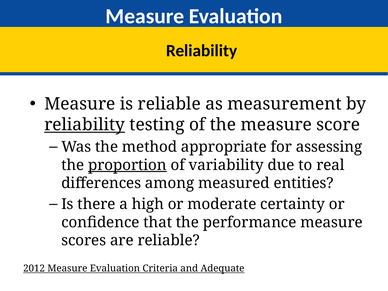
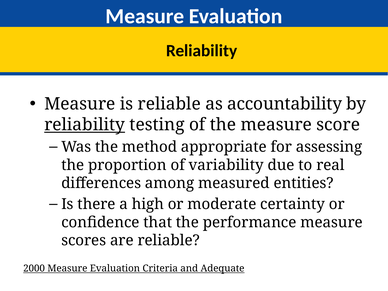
measurement: measurement -> accountability
proportion underline: present -> none
2012: 2012 -> 2000
